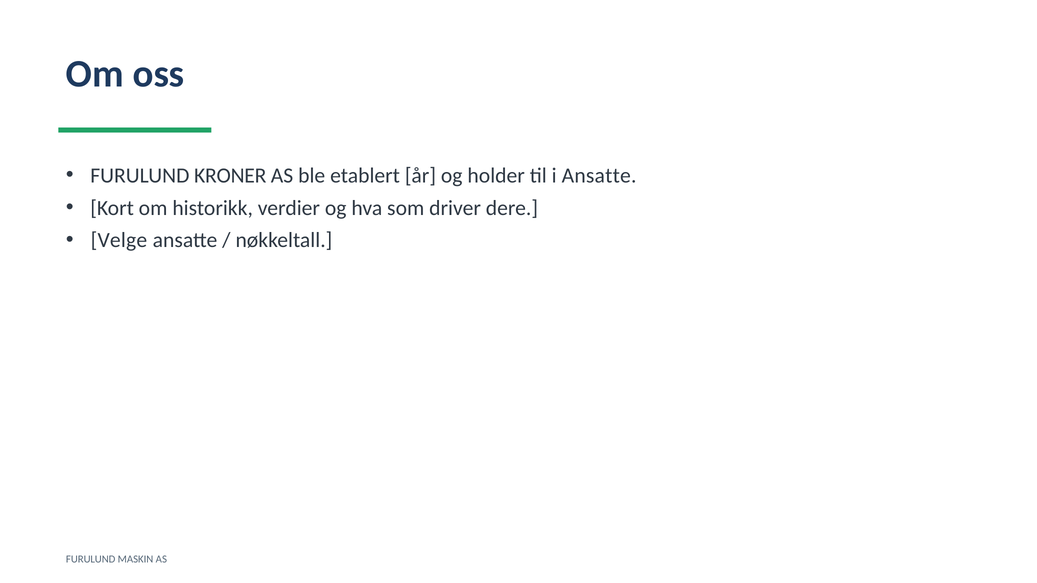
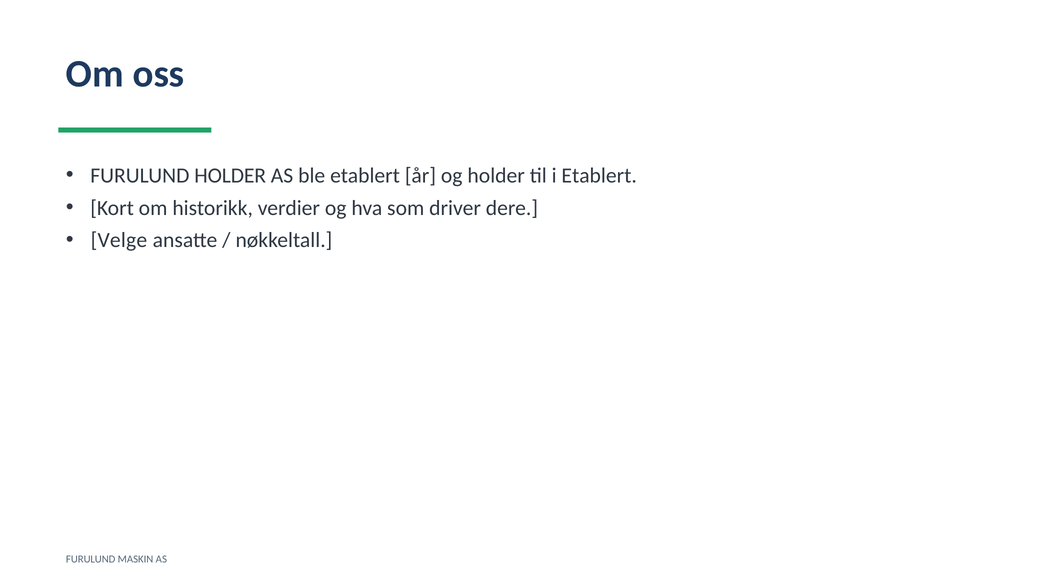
FURULUND KRONER: KRONER -> HOLDER
i Ansatte: Ansatte -> Etablert
